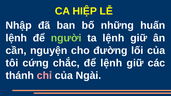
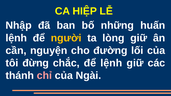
người colour: light green -> yellow
ta lệnh: lệnh -> lòng
cứng: cứng -> đừng
